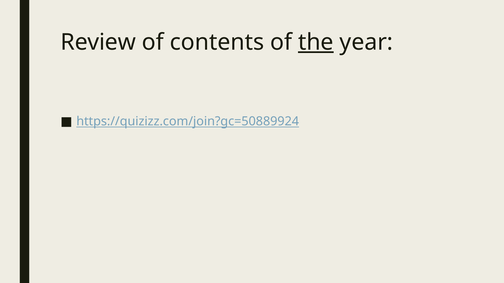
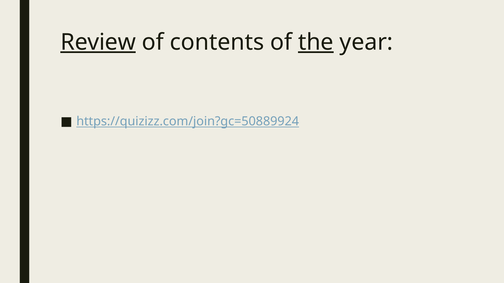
Review underline: none -> present
